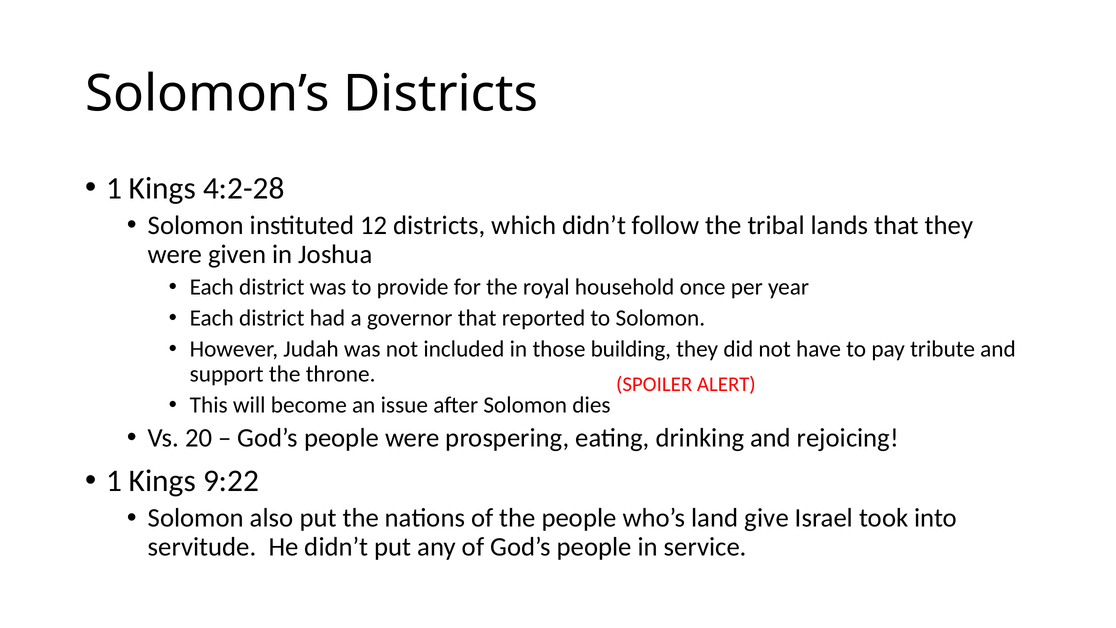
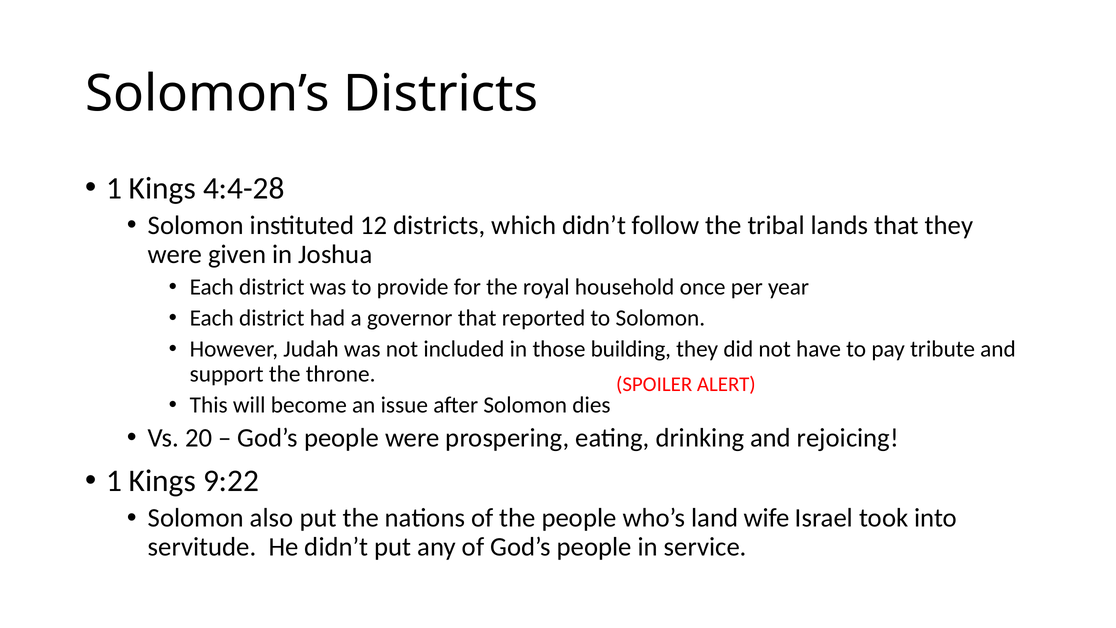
4:2-28: 4:2-28 -> 4:4-28
give: give -> wife
